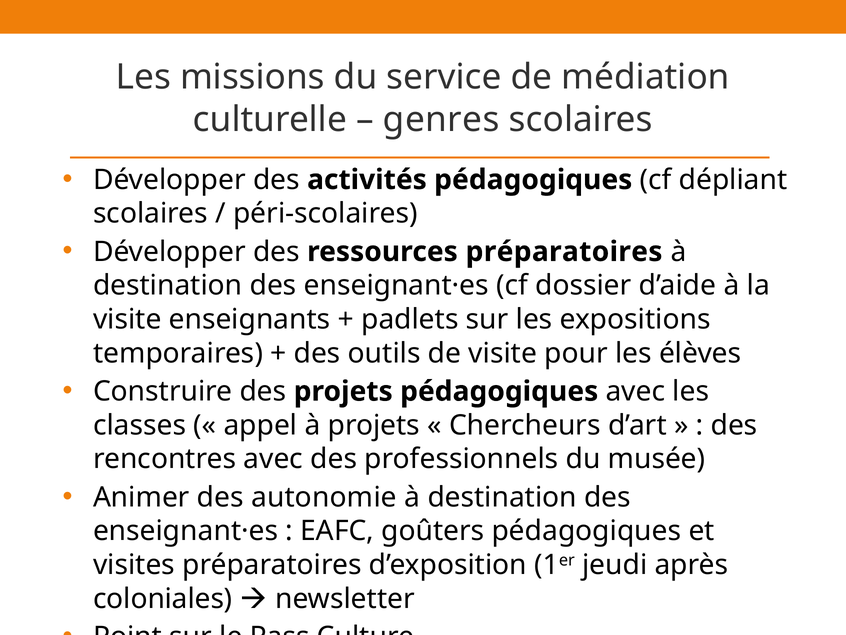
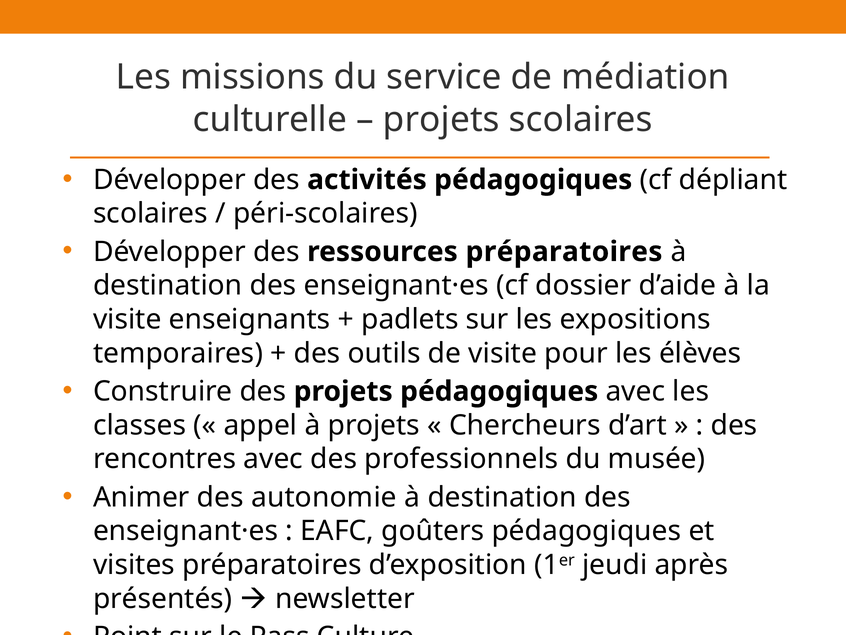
genres at (441, 119): genres -> projets
coloniales: coloniales -> présentés
